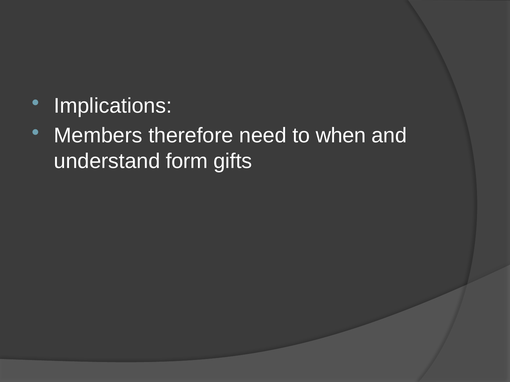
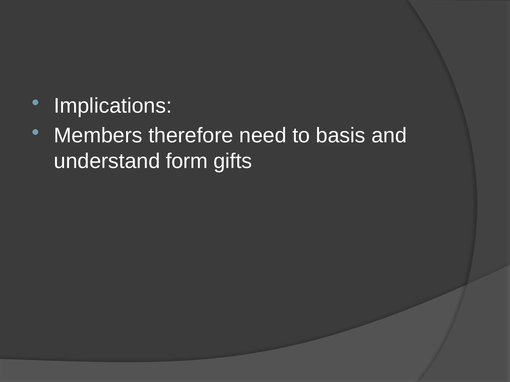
when: when -> basis
